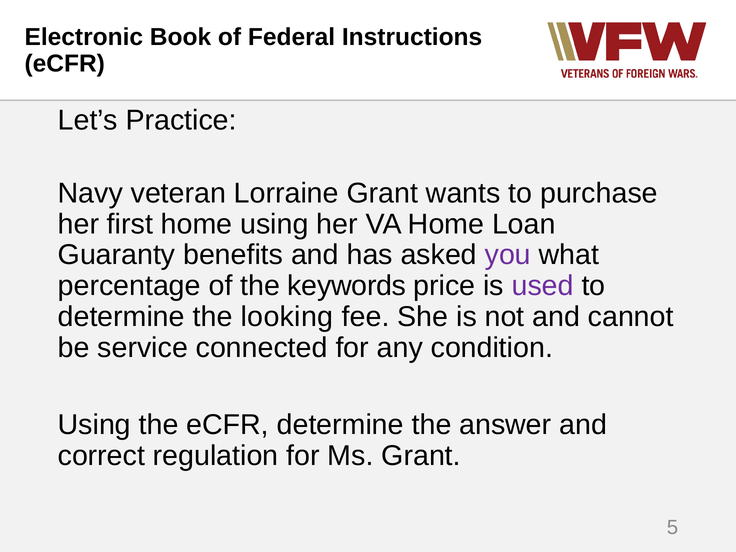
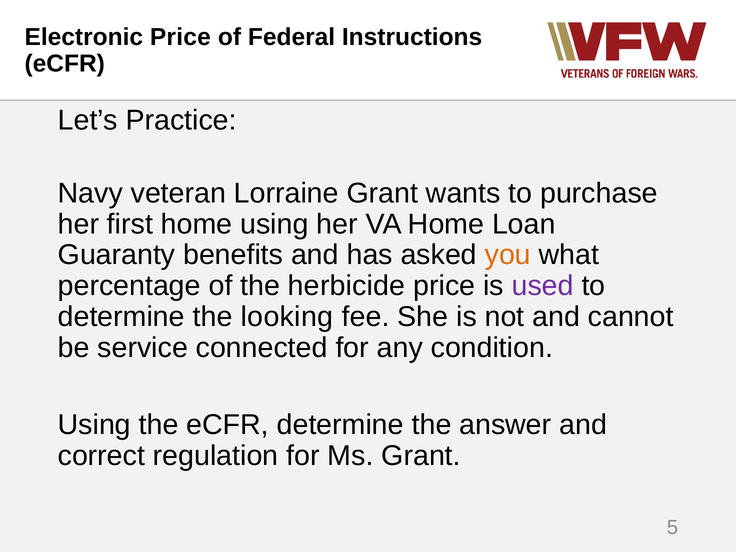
Electronic Book: Book -> Price
you colour: purple -> orange
keywords: keywords -> herbicide
